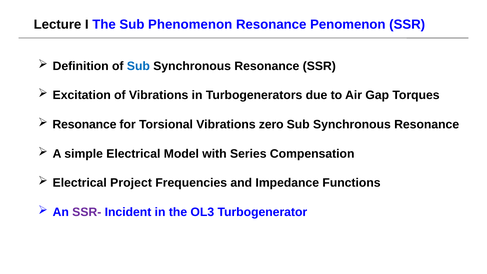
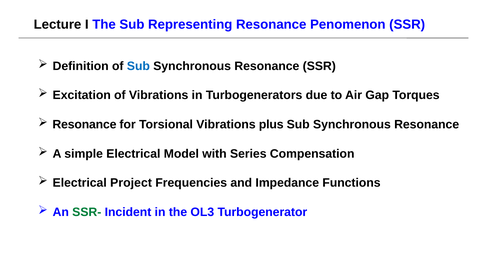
Phenomenon: Phenomenon -> Representing
zero: zero -> plus
SSR- colour: purple -> green
